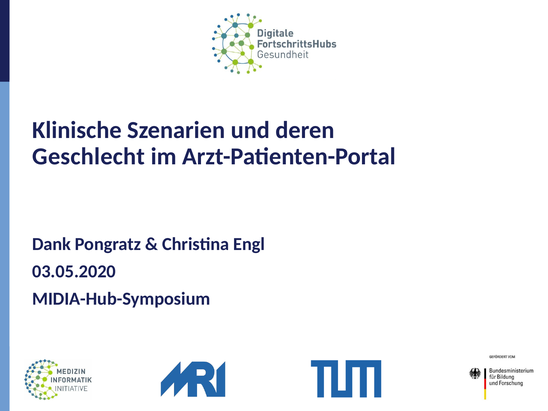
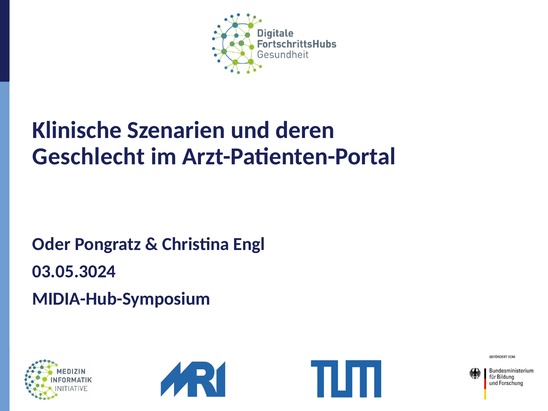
Dank: Dank -> Oder
03.05.2020: 03.05.2020 -> 03.05.3024
